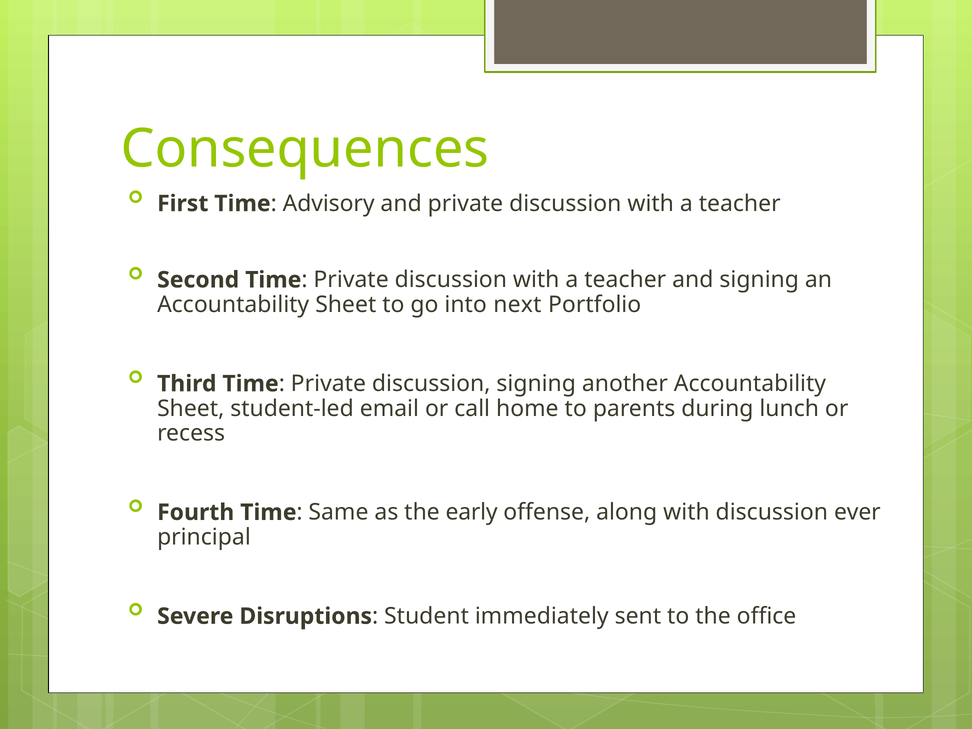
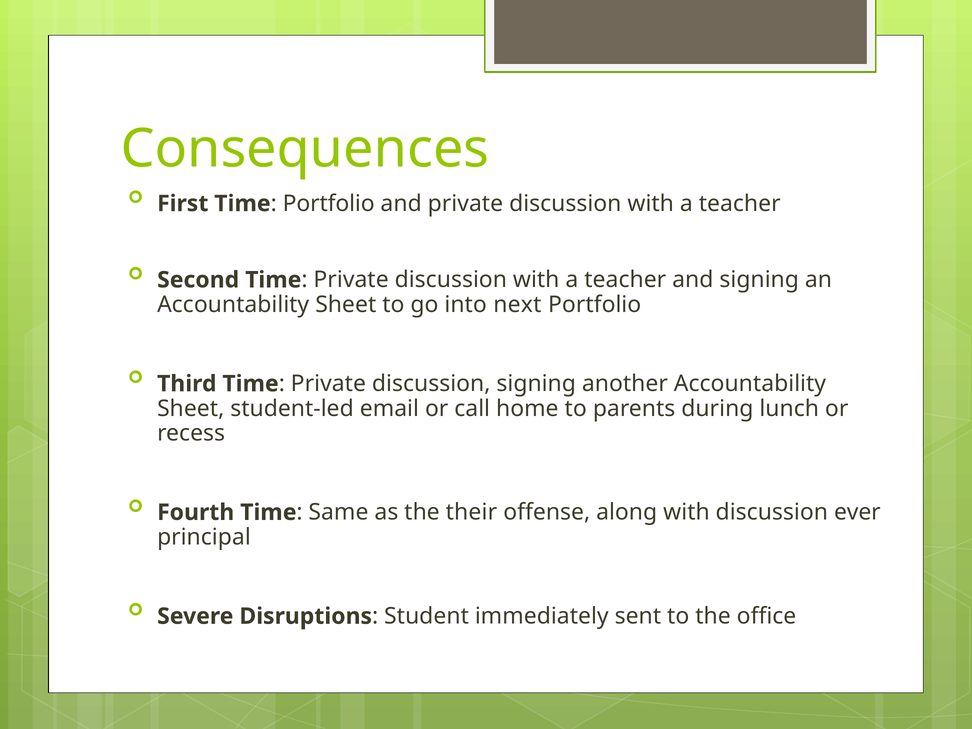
Time Advisory: Advisory -> Portfolio
early: early -> their
